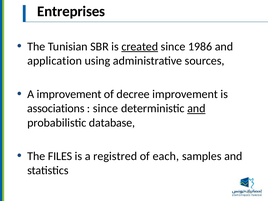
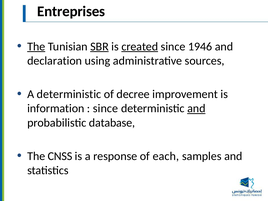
The at (36, 46) underline: none -> present
SBR underline: none -> present
1986: 1986 -> 1946
application: application -> declaration
A improvement: improvement -> deterministic
associations: associations -> information
FILES: FILES -> CNSS
registred: registred -> response
